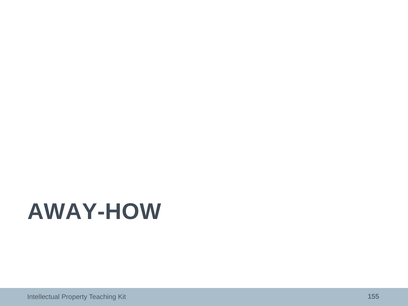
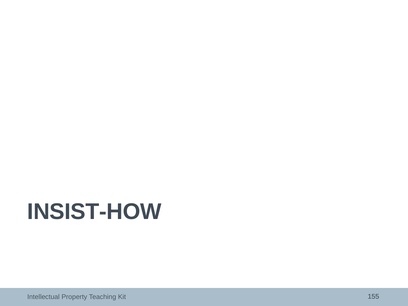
AWAY-HOW: AWAY-HOW -> INSIST-HOW
